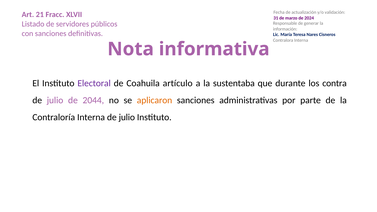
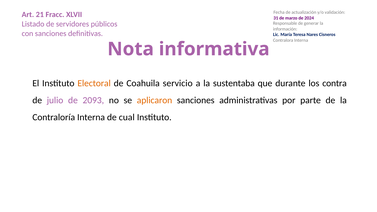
Electoral colour: purple -> orange
artículo: artículo -> servicio
2044: 2044 -> 2093
Interna de julio: julio -> cual
